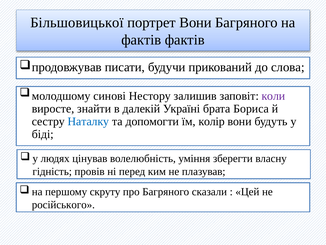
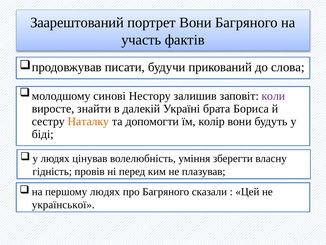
Більшовицької: Більшовицької -> Заарештований
фактів at (141, 40): фактів -> участь
Наталку colour: blue -> orange
першому скруту: скруту -> людях
російського: російського -> української
